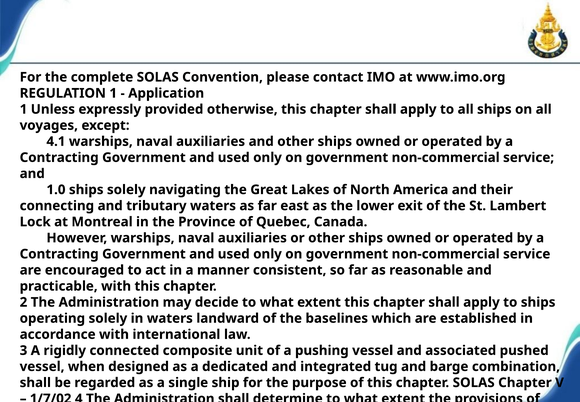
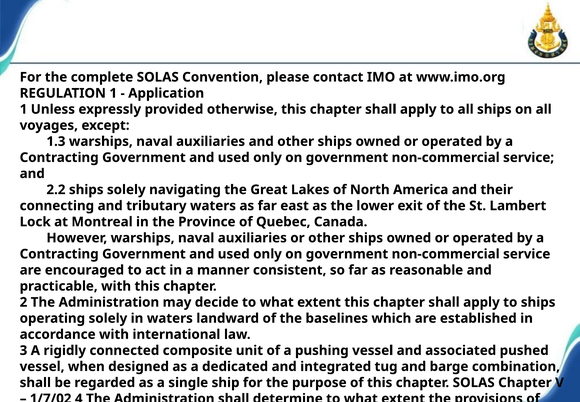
4.1: 4.1 -> 1.3
1.0: 1.0 -> 2.2
